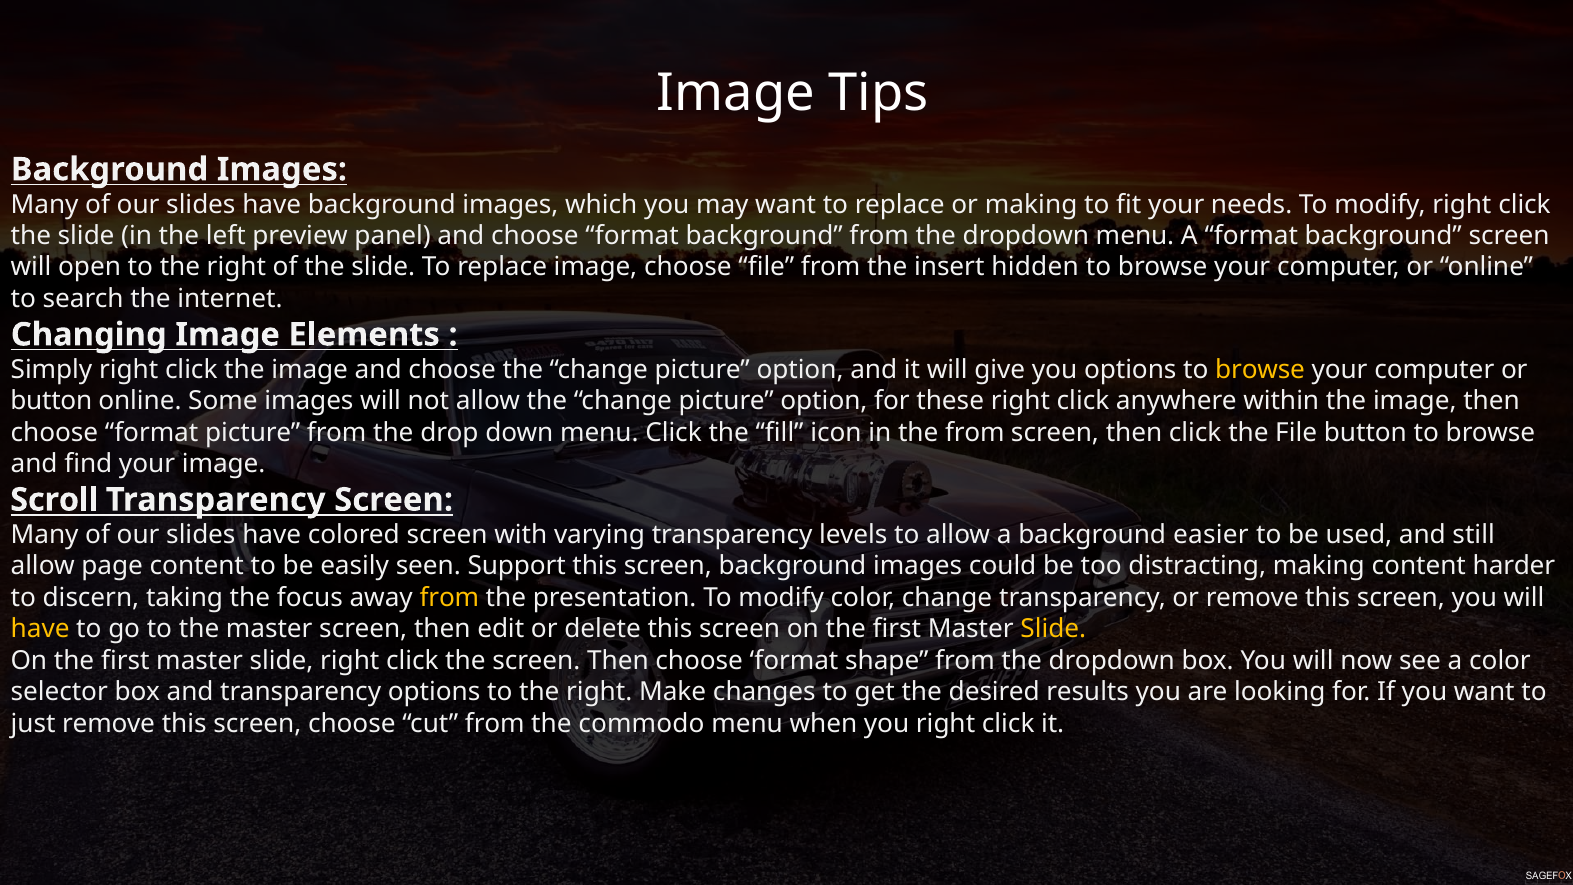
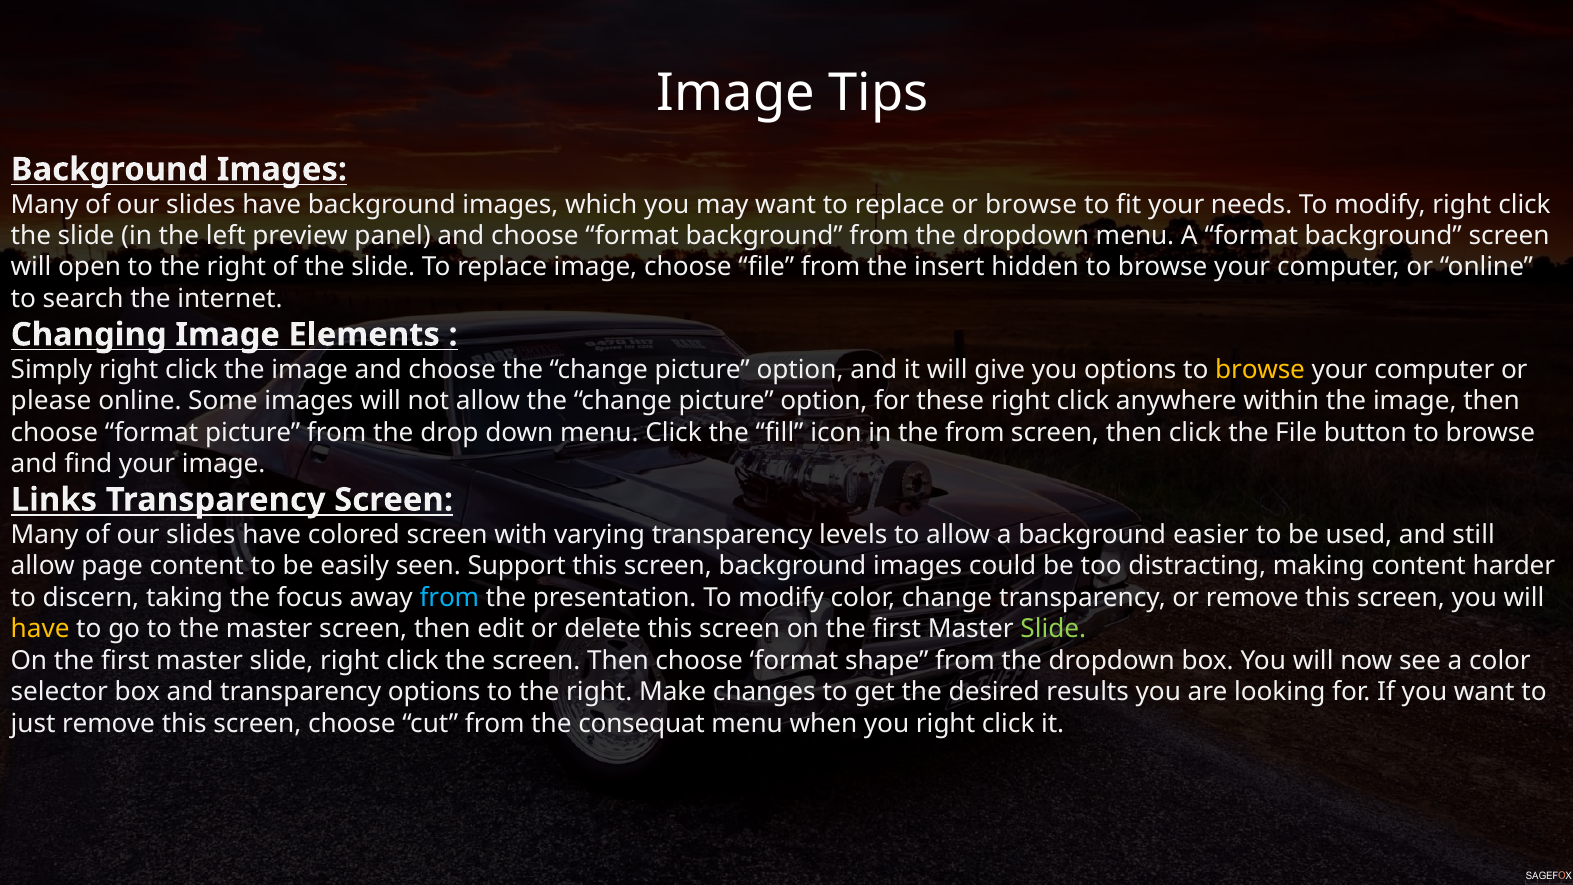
or making: making -> browse
button at (51, 401): button -> please
Scroll: Scroll -> Links
from at (449, 598) colour: yellow -> light blue
Slide at (1053, 629) colour: yellow -> light green
commodo: commodo -> consequat
